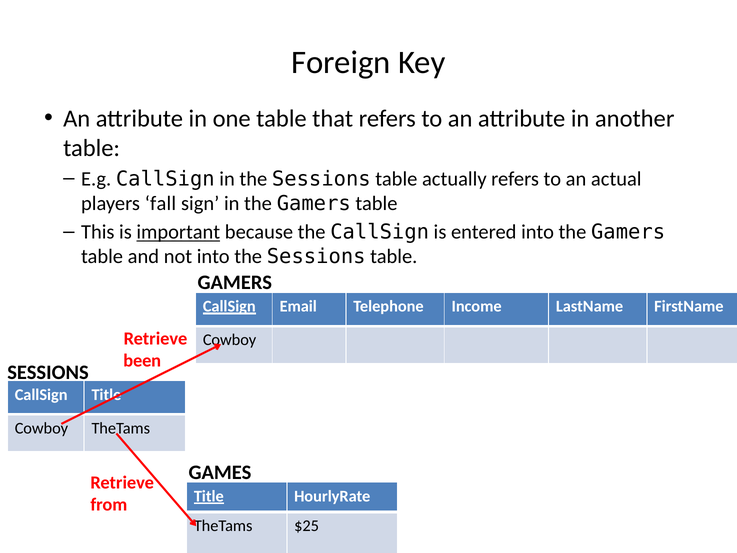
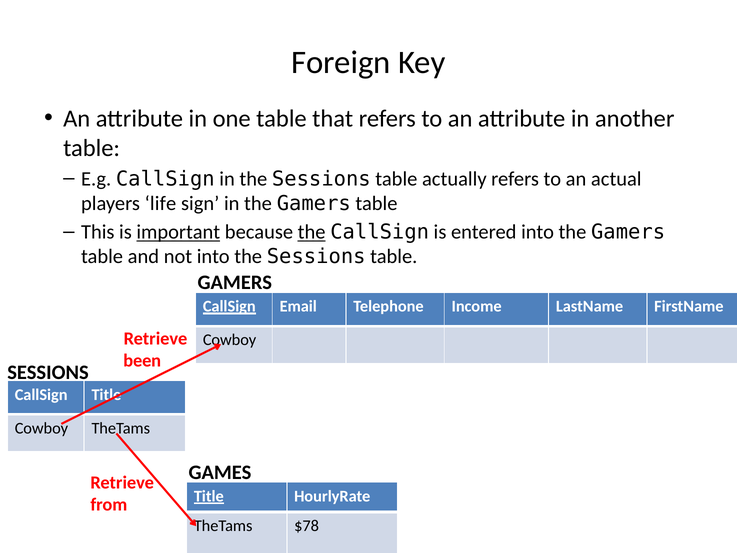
fall: fall -> life
the at (312, 232) underline: none -> present
$25: $25 -> $78
